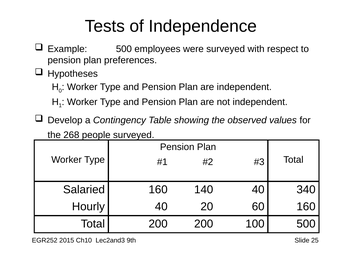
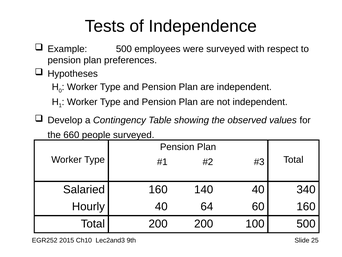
268: 268 -> 660
20: 20 -> 64
